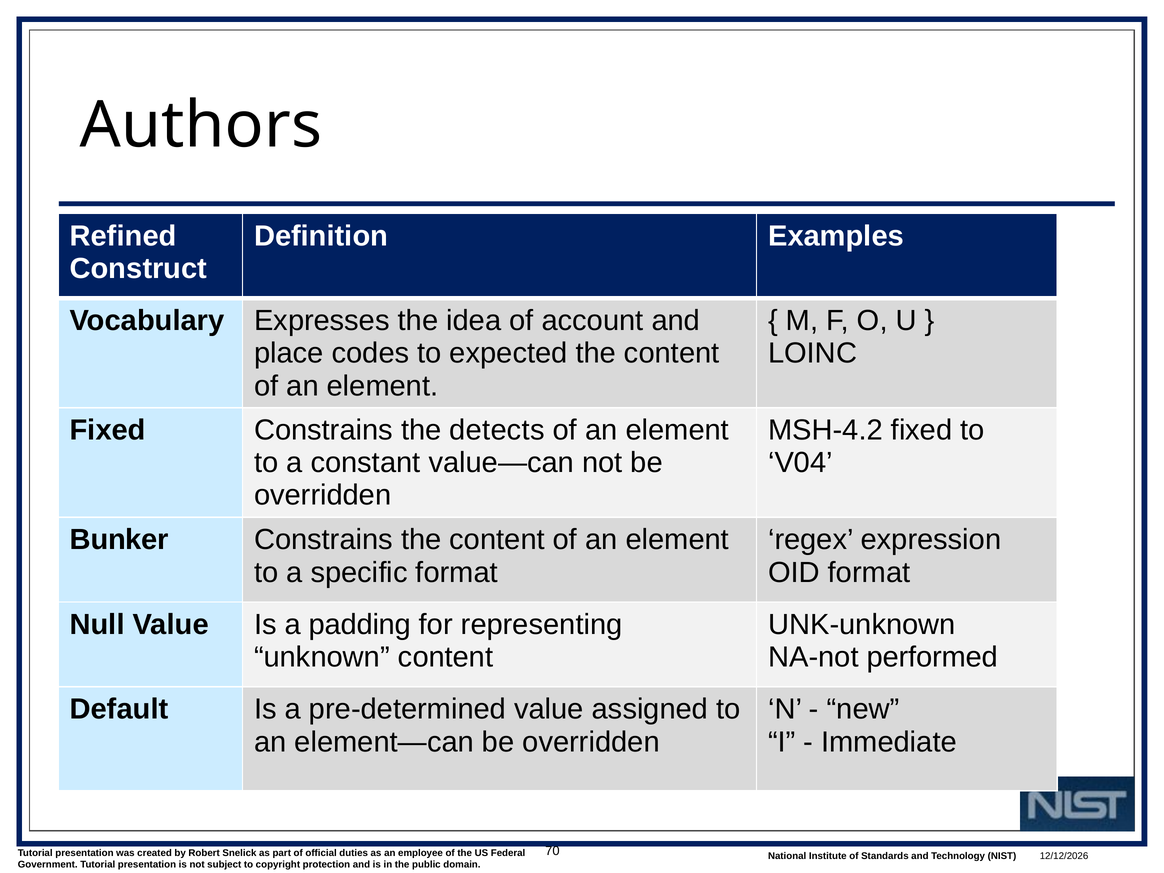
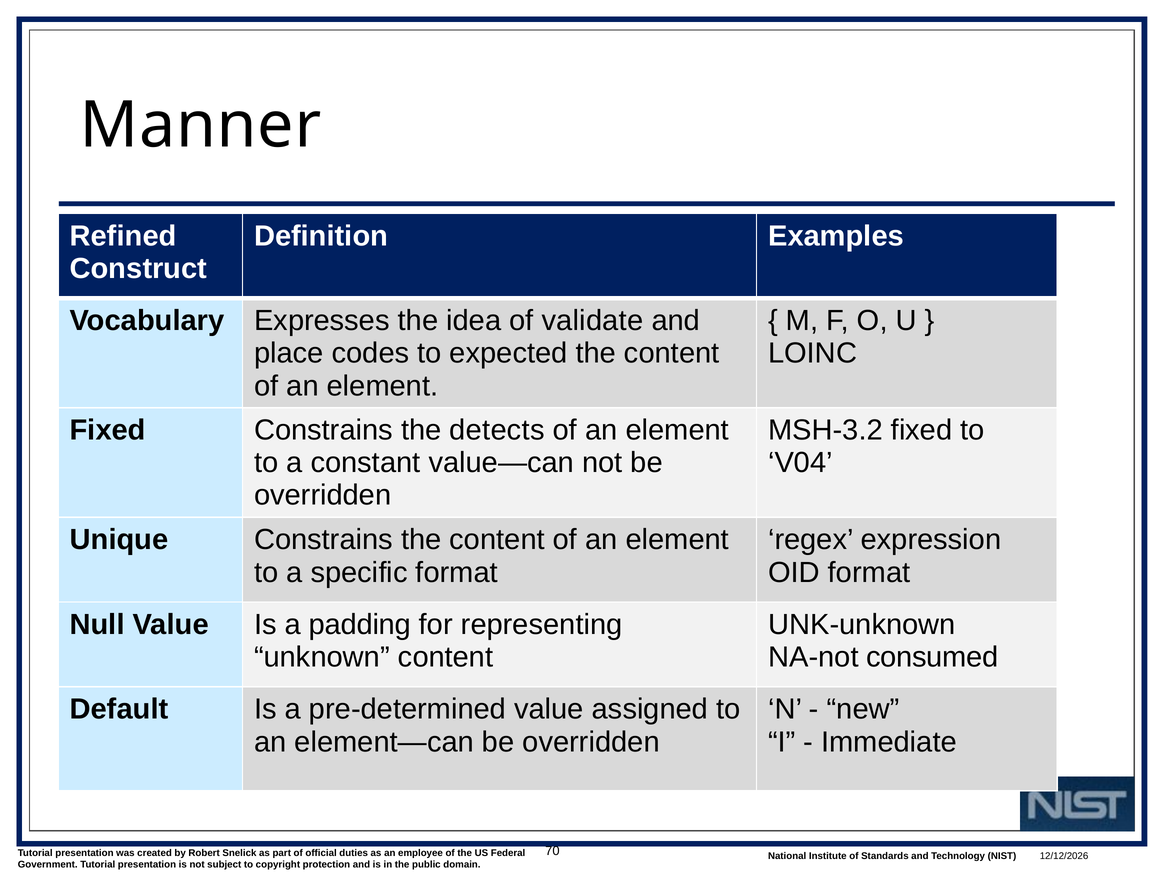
Authors: Authors -> Manner
account: account -> validate
MSH-4.2: MSH-4.2 -> MSH-3.2
Bunker: Bunker -> Unique
performed: performed -> consumed
